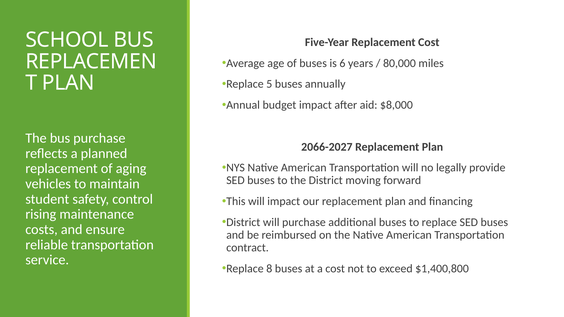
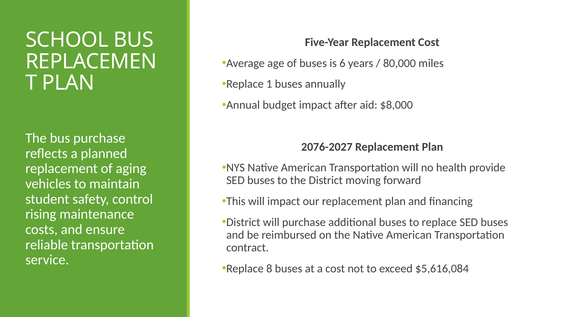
5: 5 -> 1
2066-2027: 2066-2027 -> 2076-2027
legally: legally -> health
$1,400,800: $1,400,800 -> $5,616,084
